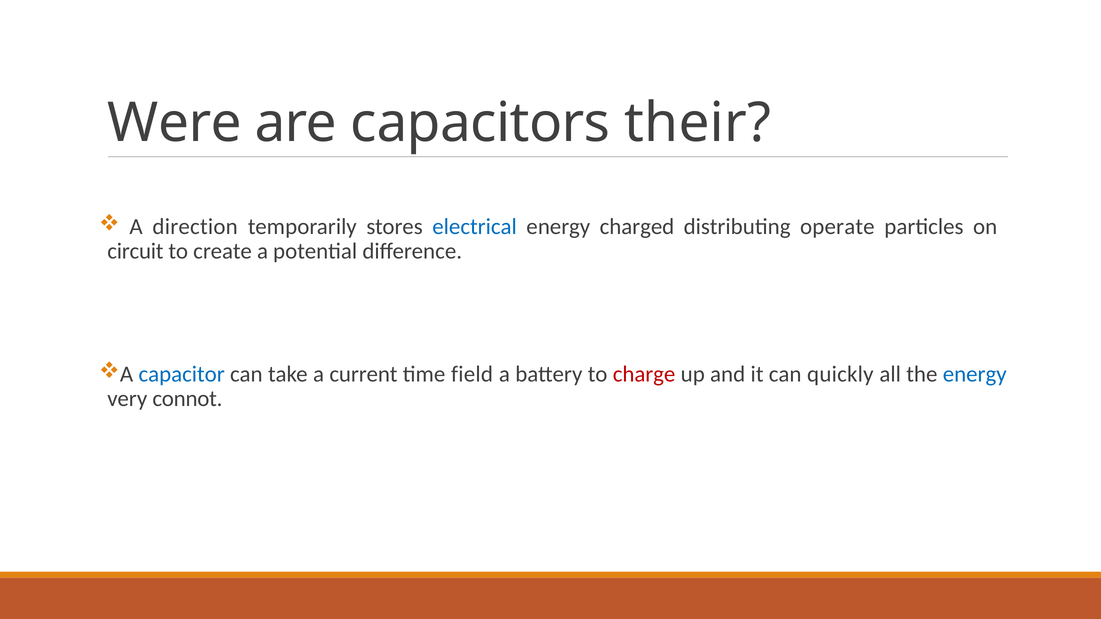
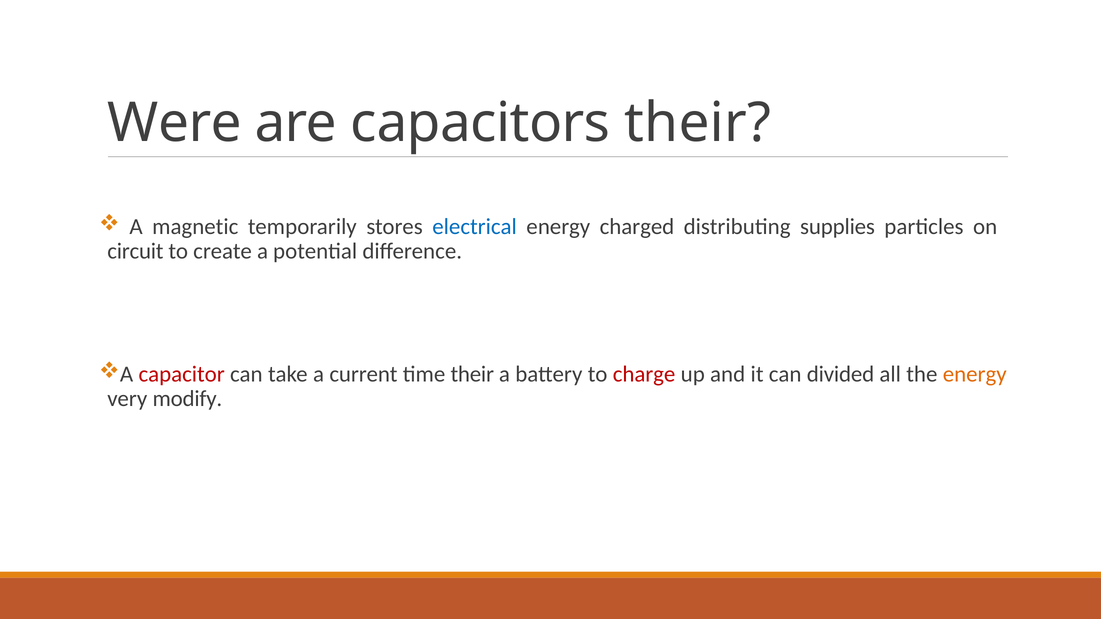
direction: direction -> magnetic
operate: operate -> supplies
capacitor colour: blue -> red
time field: field -> their
quickly: quickly -> divided
energy at (975, 374) colour: blue -> orange
connot: connot -> modify
